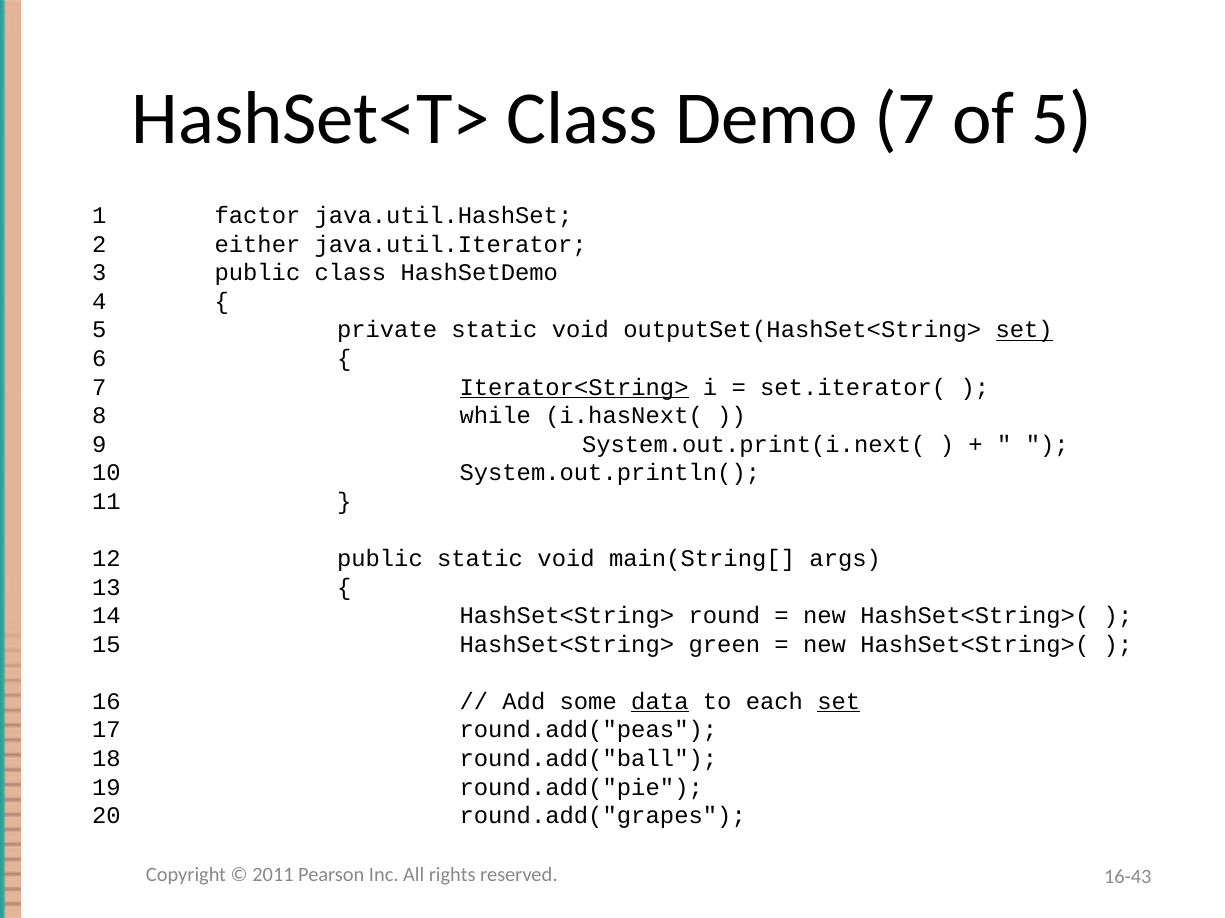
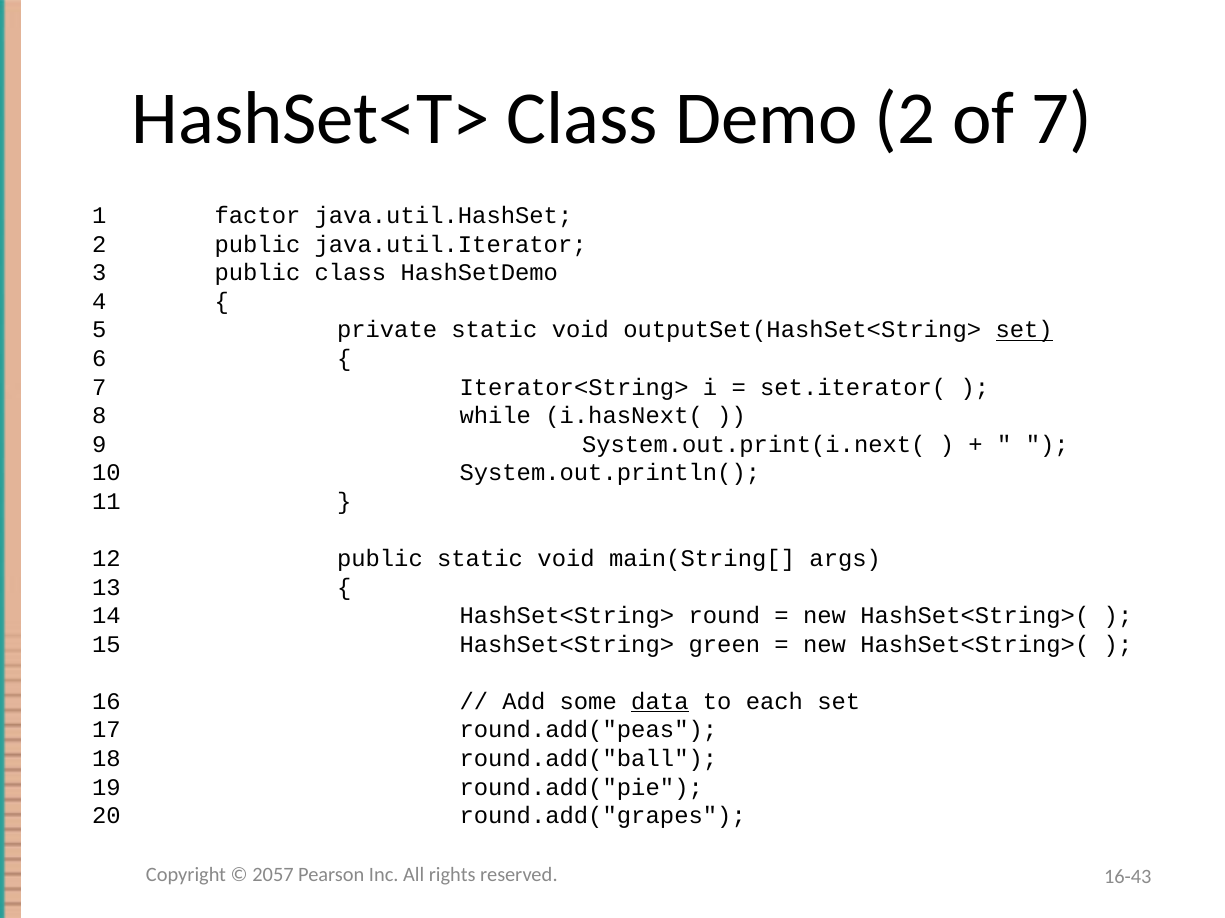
Demo 7: 7 -> 2
of 5: 5 -> 7
2 either: either -> public
Iterator<String> underline: present -> none
set at (839, 702) underline: present -> none
2011: 2011 -> 2057
